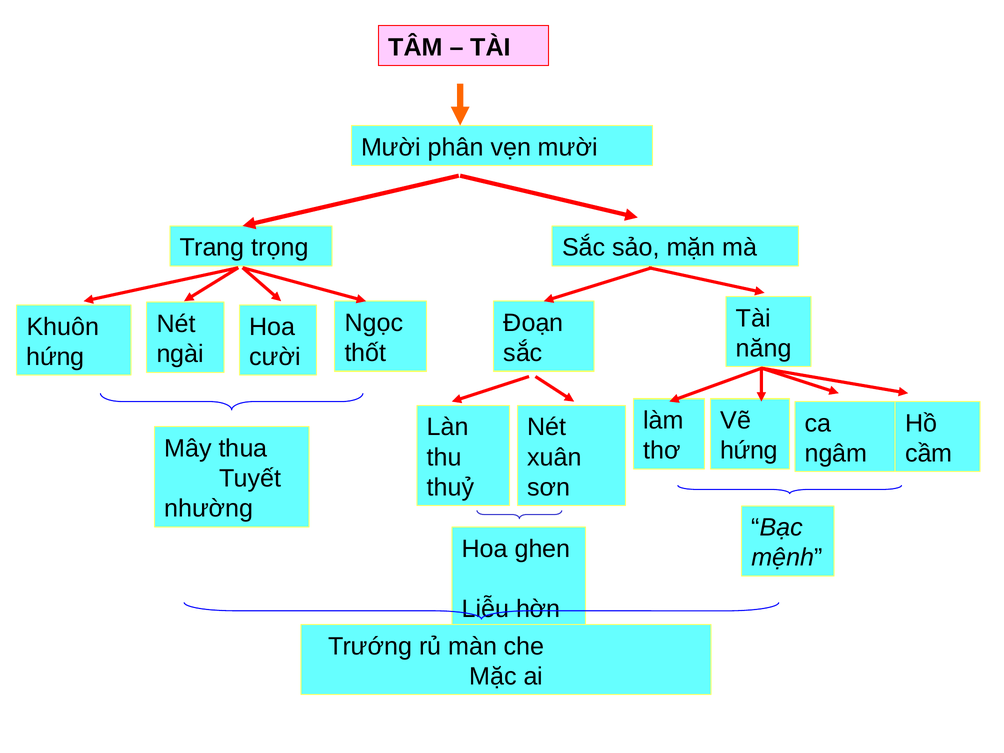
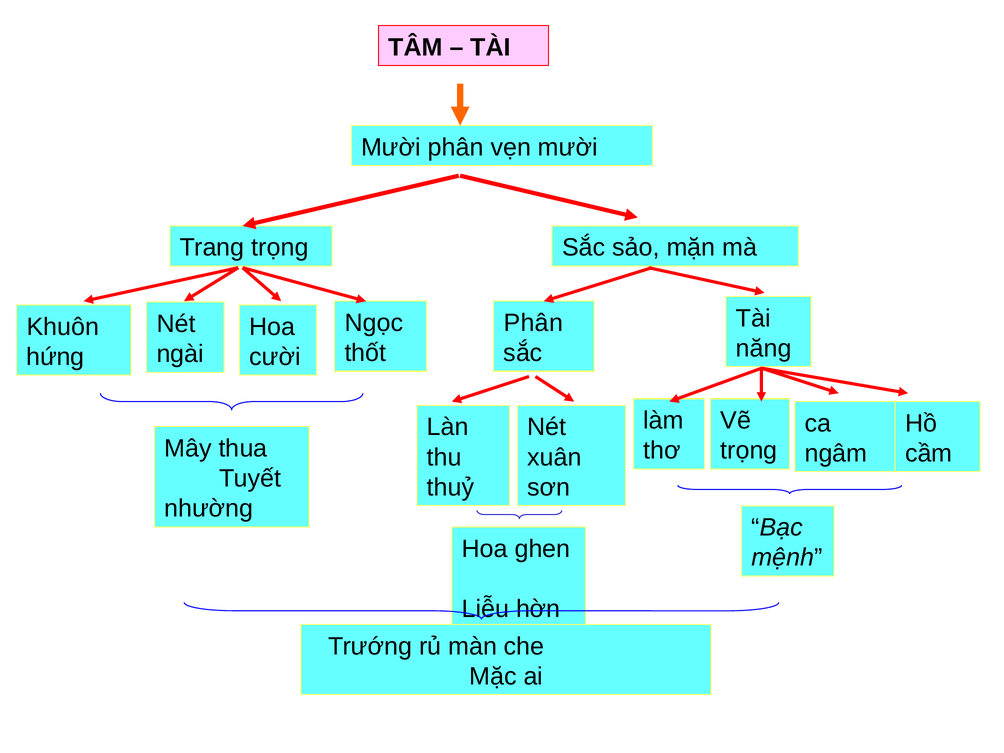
Đoạn at (533, 323): Đoạn -> Phân
hứng at (749, 451): hứng -> trọng
